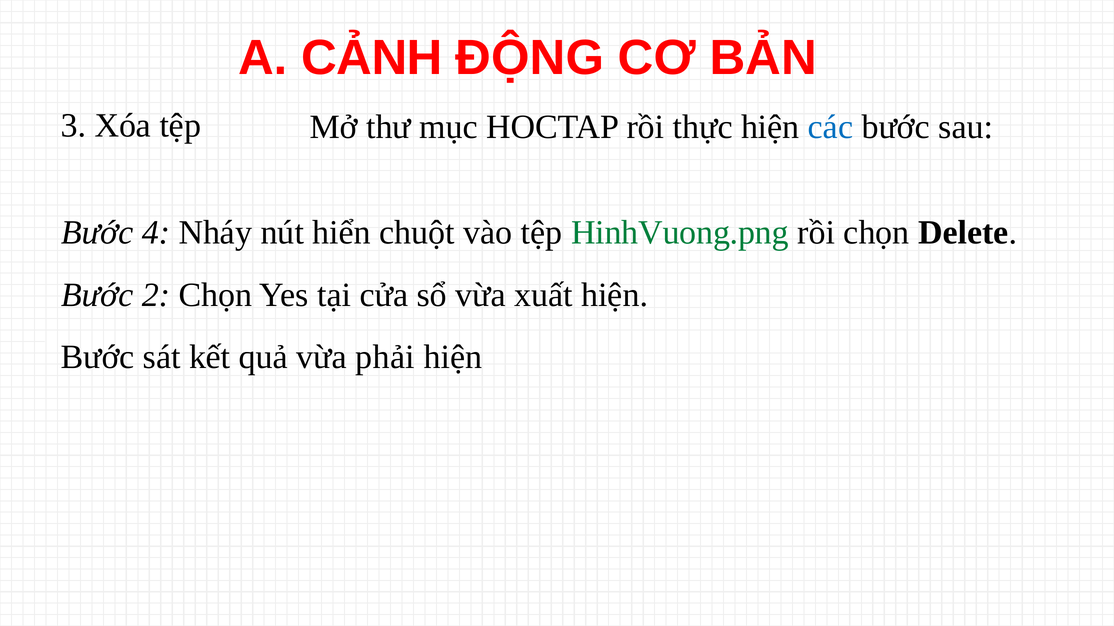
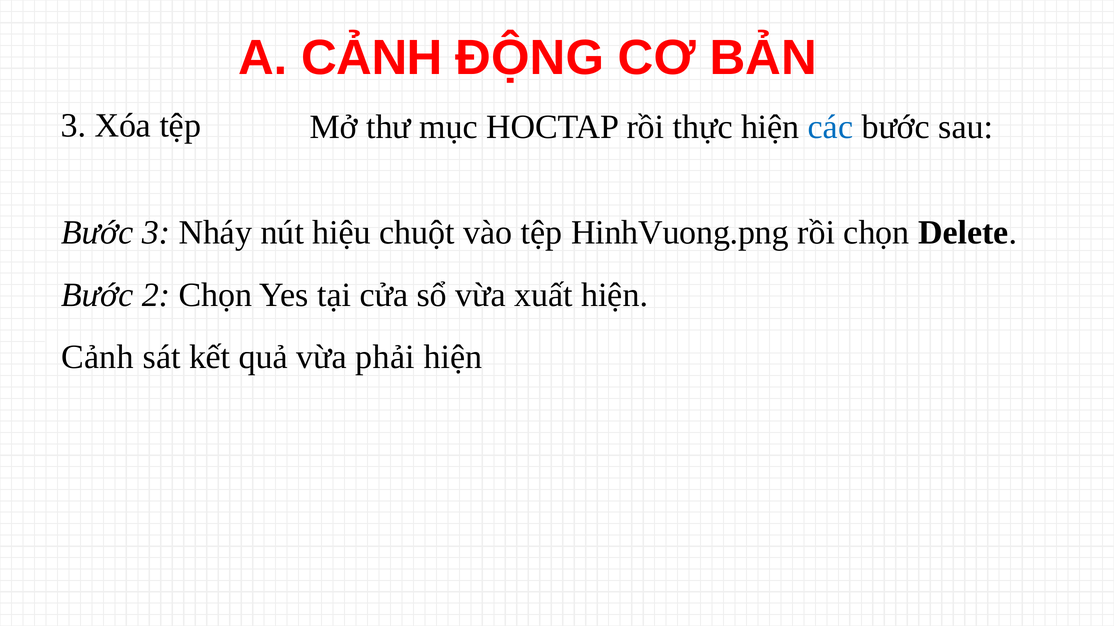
Bước 4: 4 -> 3
hiển: hiển -> hiệu
HinhVuong.png colour: green -> black
Bước at (98, 358): Bước -> Cảnh
